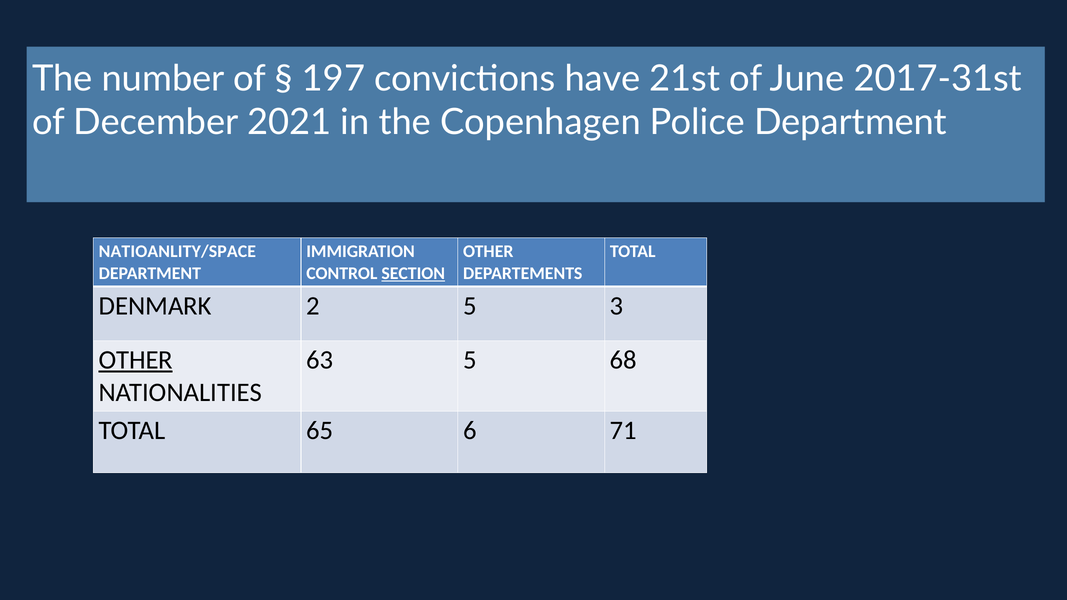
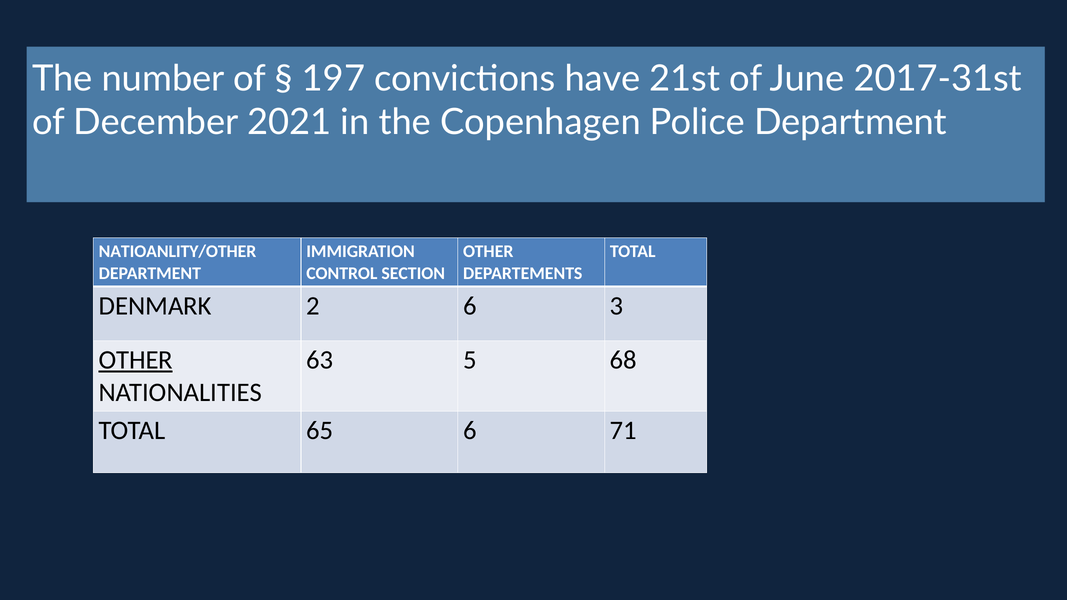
NATIOANLITY/SPACE: NATIOANLITY/SPACE -> NATIOANLITY/OTHER
SECTION underline: present -> none
2 5: 5 -> 6
